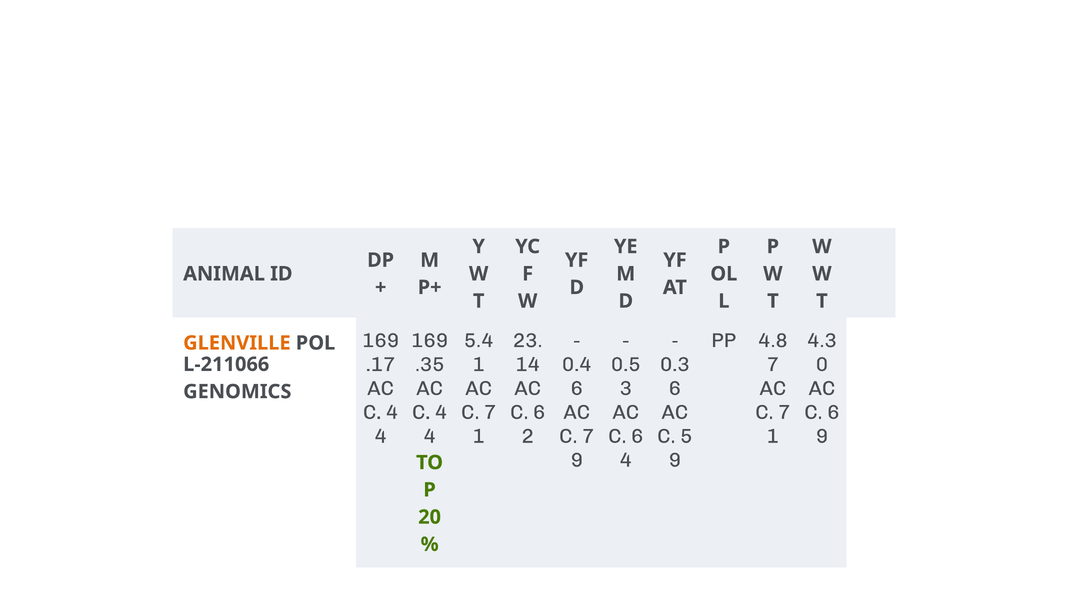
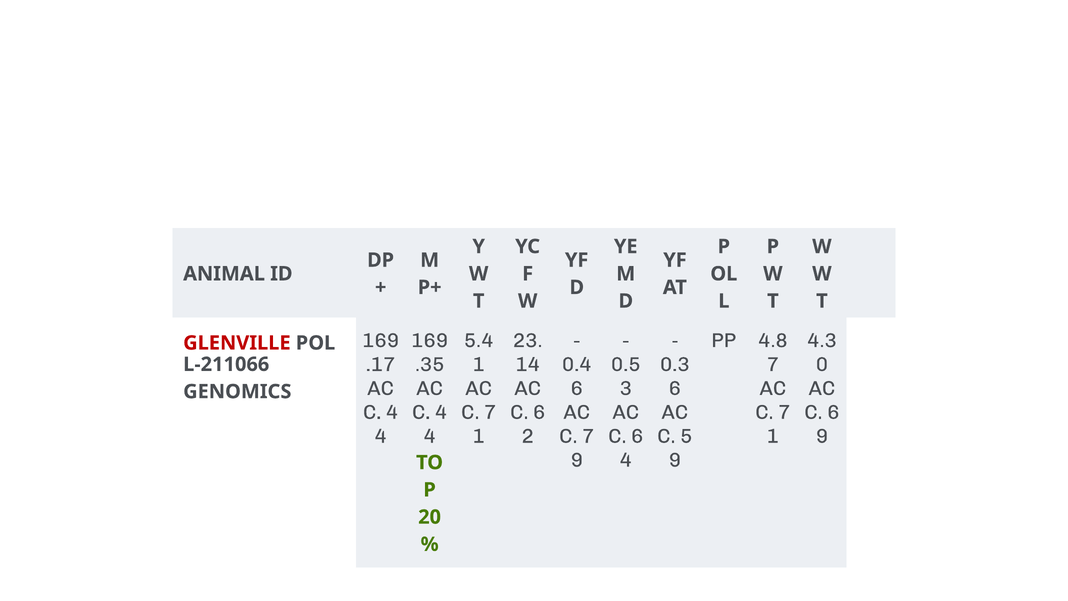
GLENVILLE colour: orange -> red
